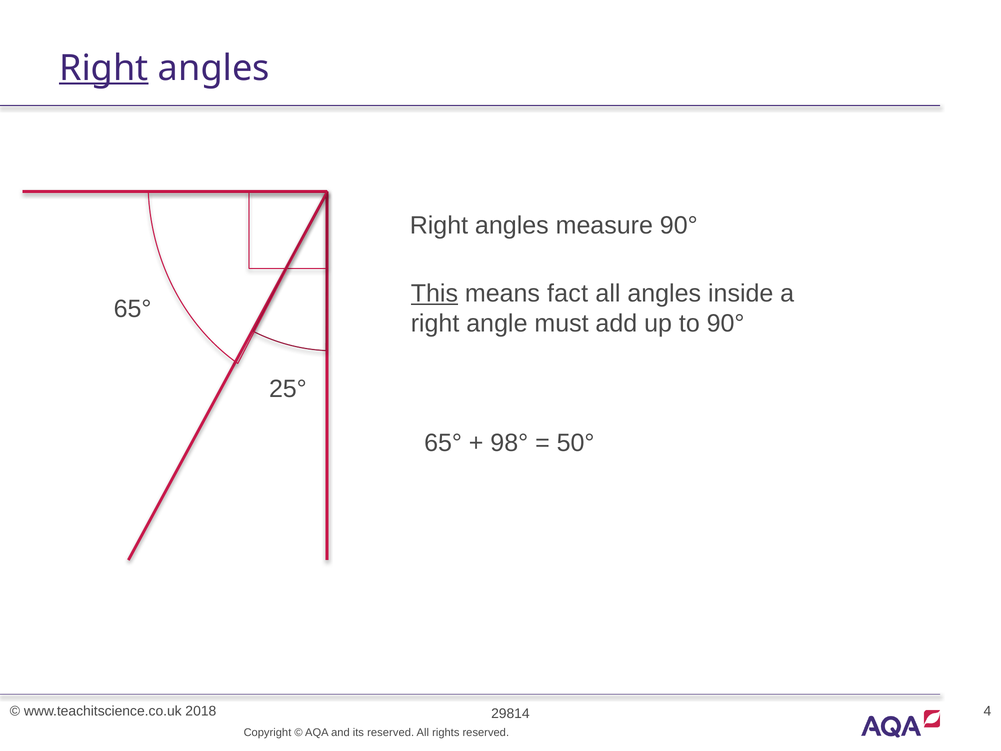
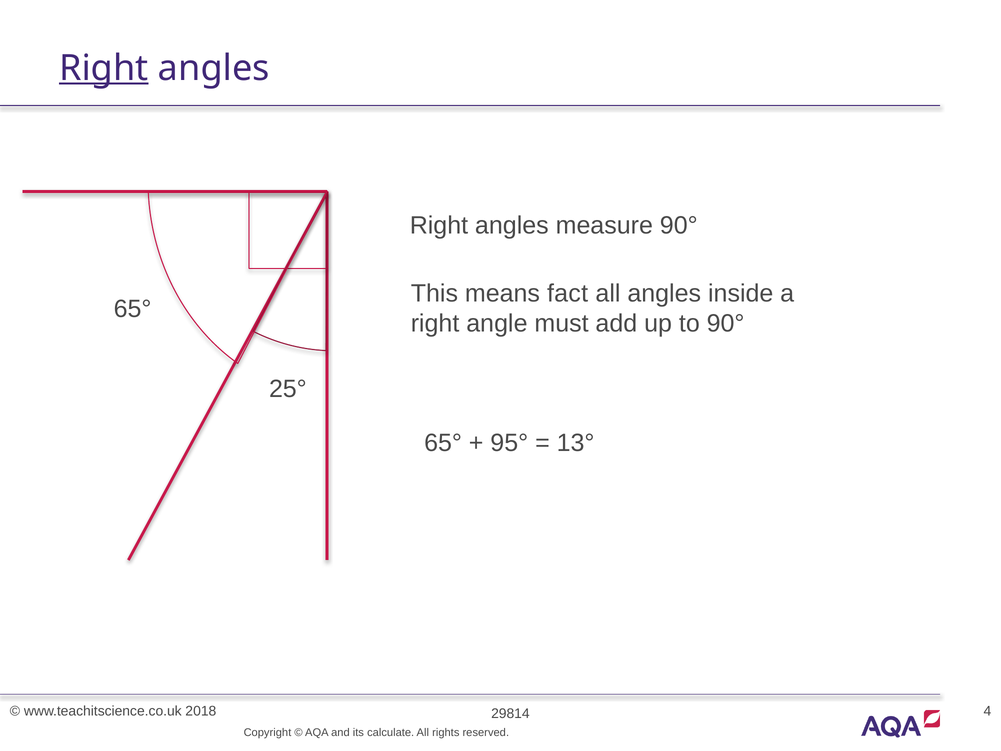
This underline: present -> none
98°: 98° -> 95°
50°: 50° -> 13°
its reserved: reserved -> calculate
